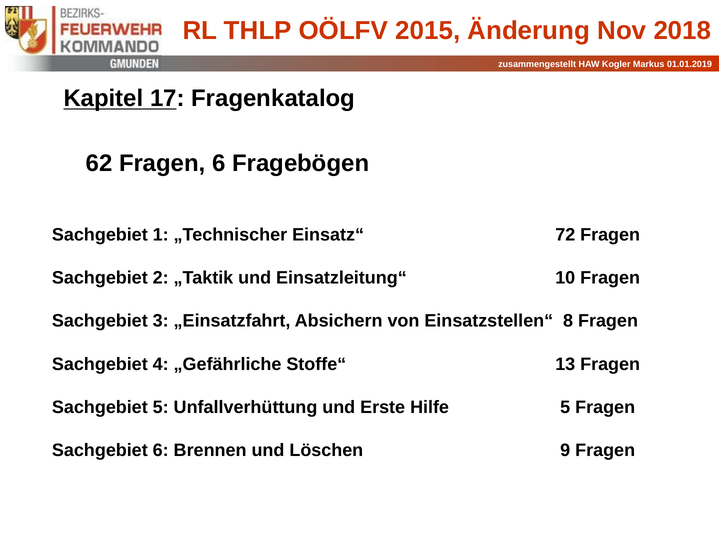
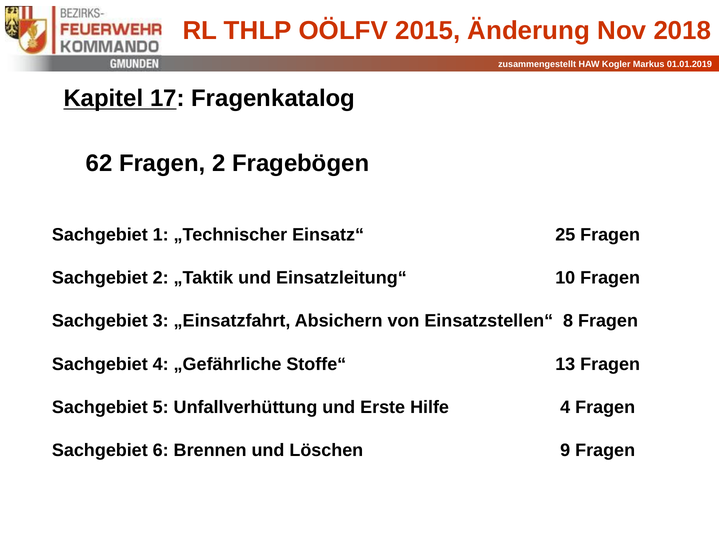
Fragen 6: 6 -> 2
72: 72 -> 25
Hilfe 5: 5 -> 4
